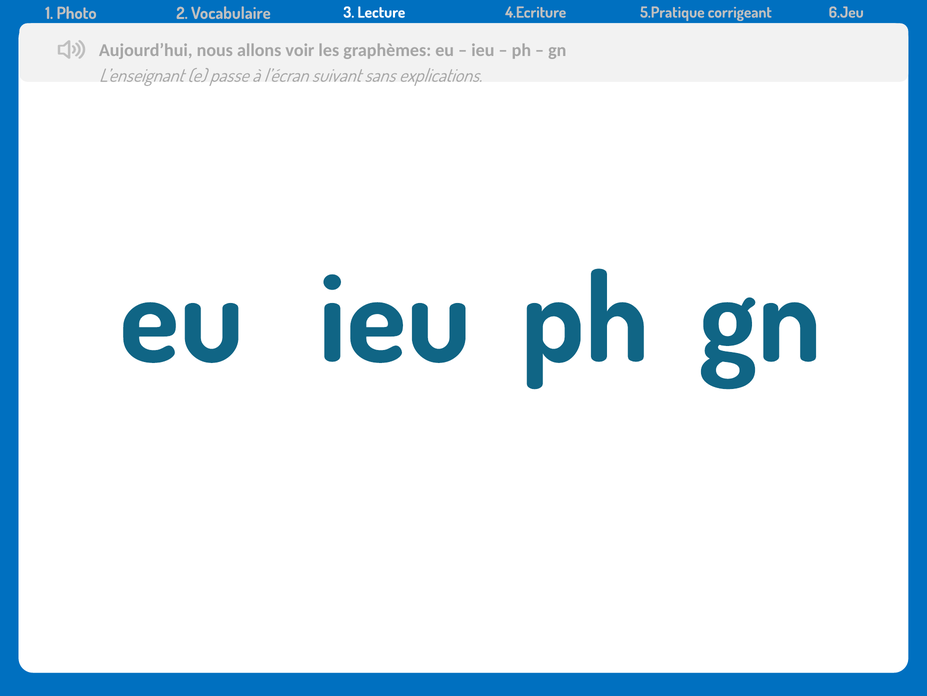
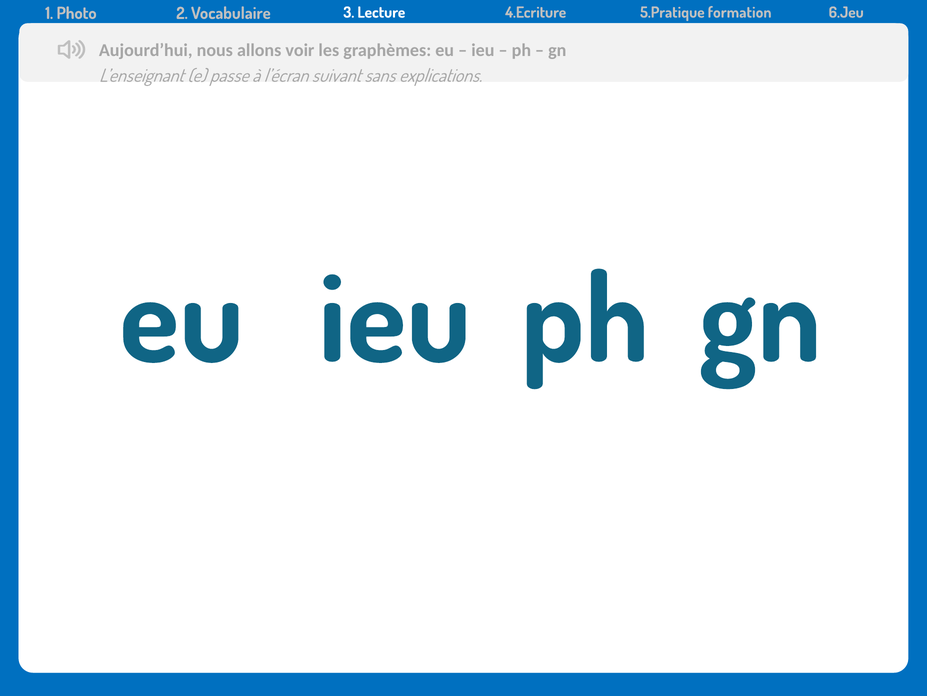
corrigeant: corrigeant -> formation
